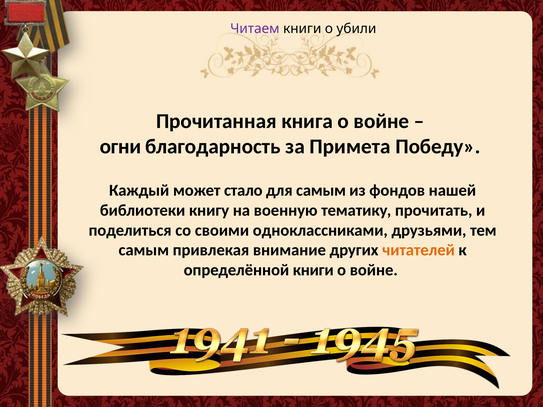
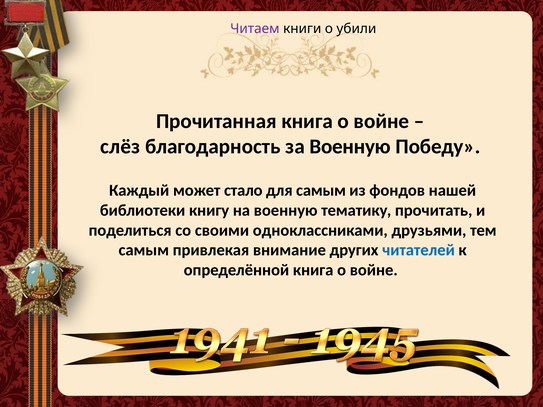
огни: огни -> слёз
за Примета: Примета -> Военную
читателей colour: orange -> blue
определённой книги: книги -> книга
